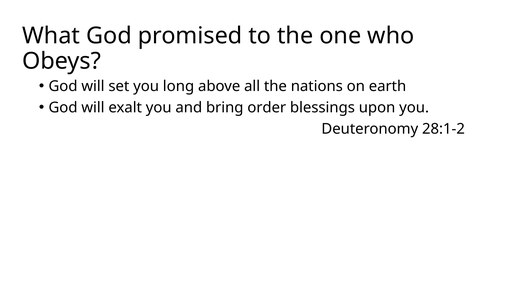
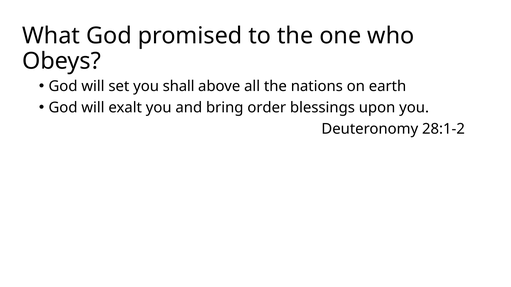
long: long -> shall
